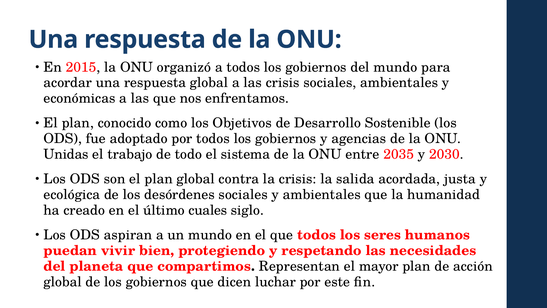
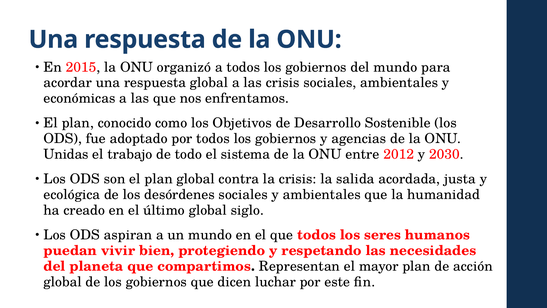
2035: 2035 -> 2012
último cuales: cuales -> global
